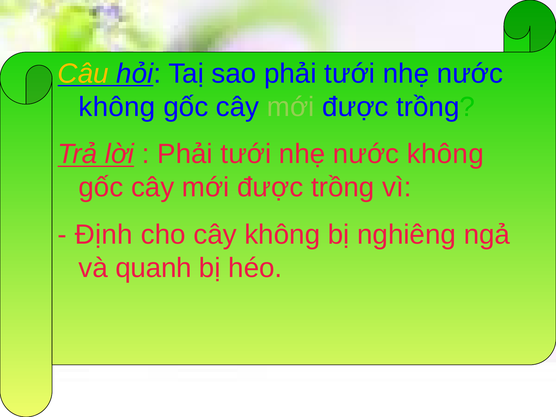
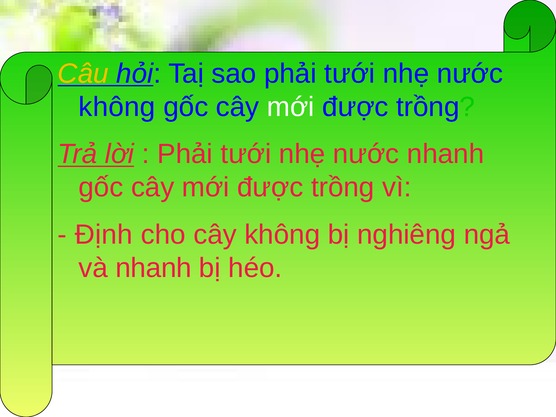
mới at (291, 107) colour: light green -> white
không at (445, 154): không -> nhanh
và quanh: quanh -> nhanh
